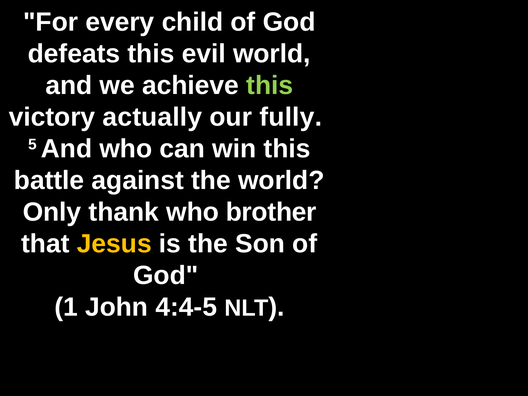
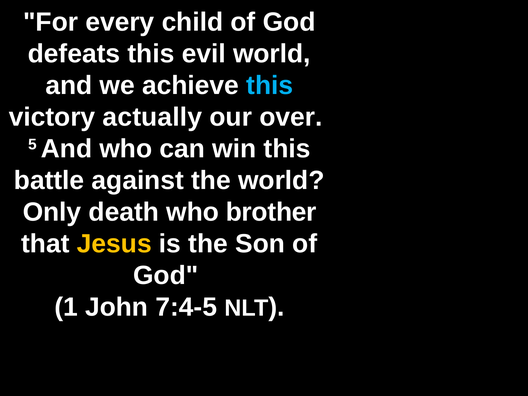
this at (270, 85) colour: light green -> light blue
fully: fully -> over
thank: thank -> death
4:4-5: 4:4-5 -> 7:4-5
